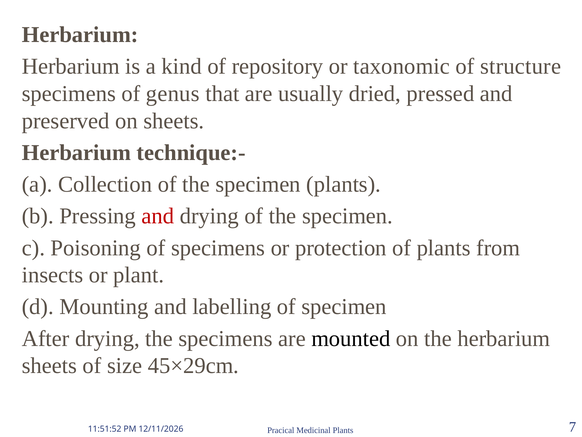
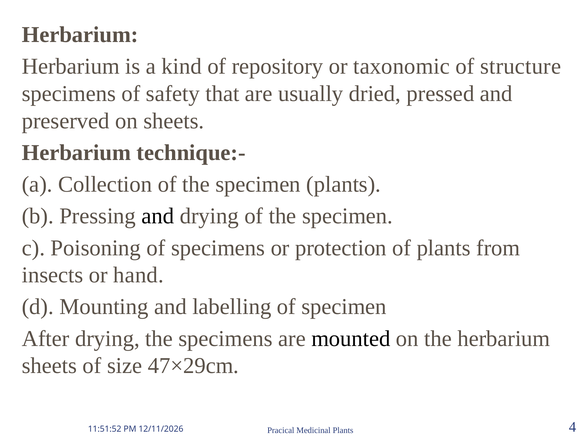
genus: genus -> safety
and at (158, 216) colour: red -> black
plant: plant -> hand
45×29cm: 45×29cm -> 47×29cm
7: 7 -> 4
